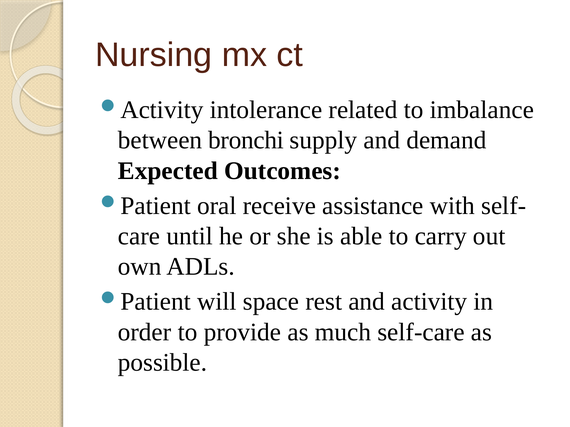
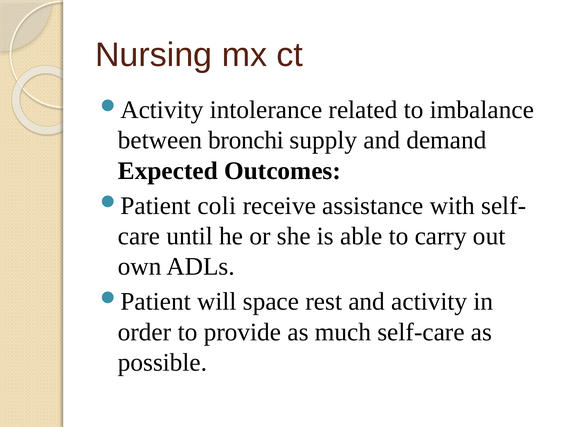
oral: oral -> coli
